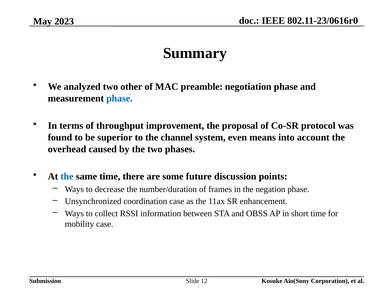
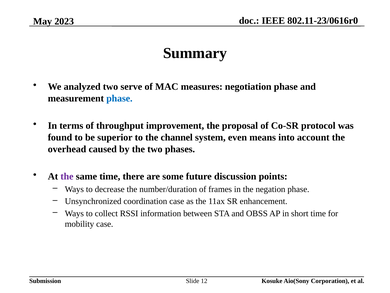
other: other -> serve
preamble: preamble -> measures
the at (67, 176) colour: blue -> purple
